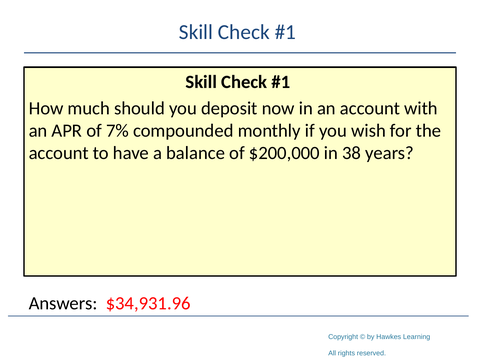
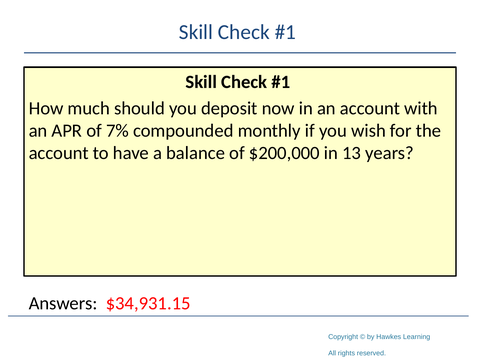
38: 38 -> 13
$34,931.96: $34,931.96 -> $34,931.15
